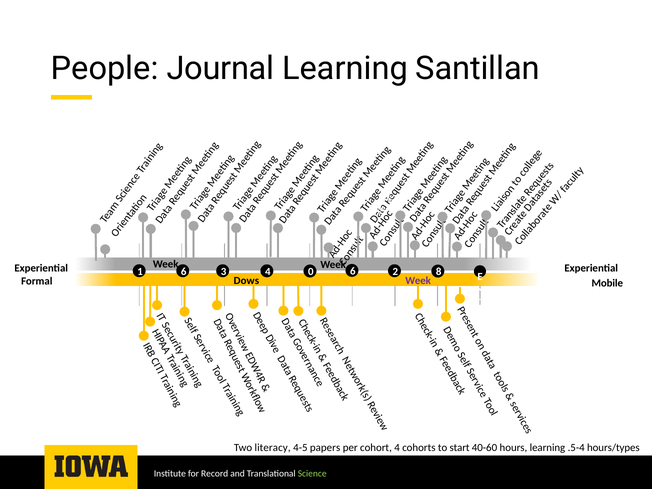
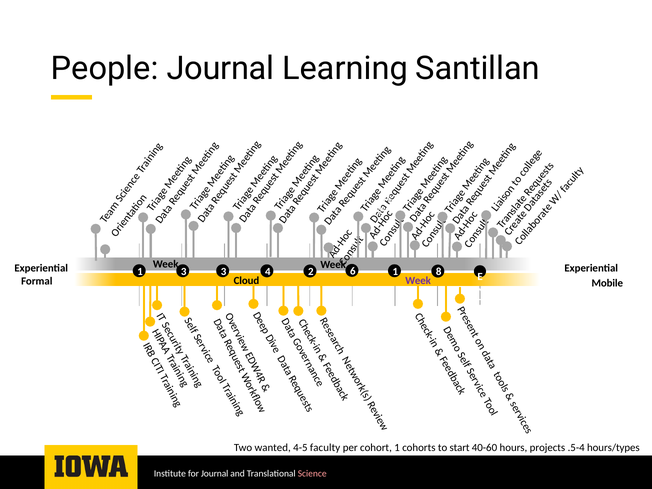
1 6: 6 -> 3
0: 0 -> 2
6 2: 2 -> 1
Dows: Dows -> Cloud
literacy: literacy -> wanted
papers: papers -> faculty
cohort 4: 4 -> 1
hours learning: learning -> projects
for Record: Record -> Journal
Science colour: light green -> pink
